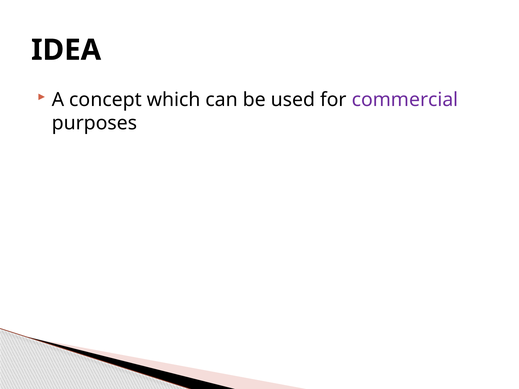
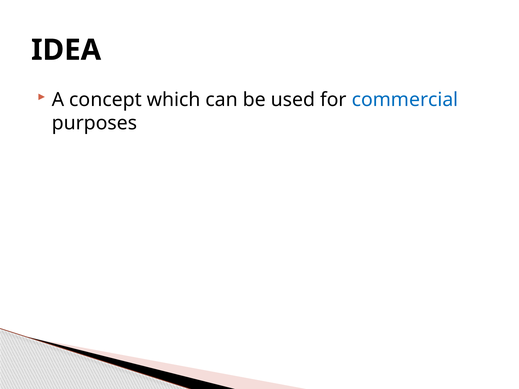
commercial colour: purple -> blue
